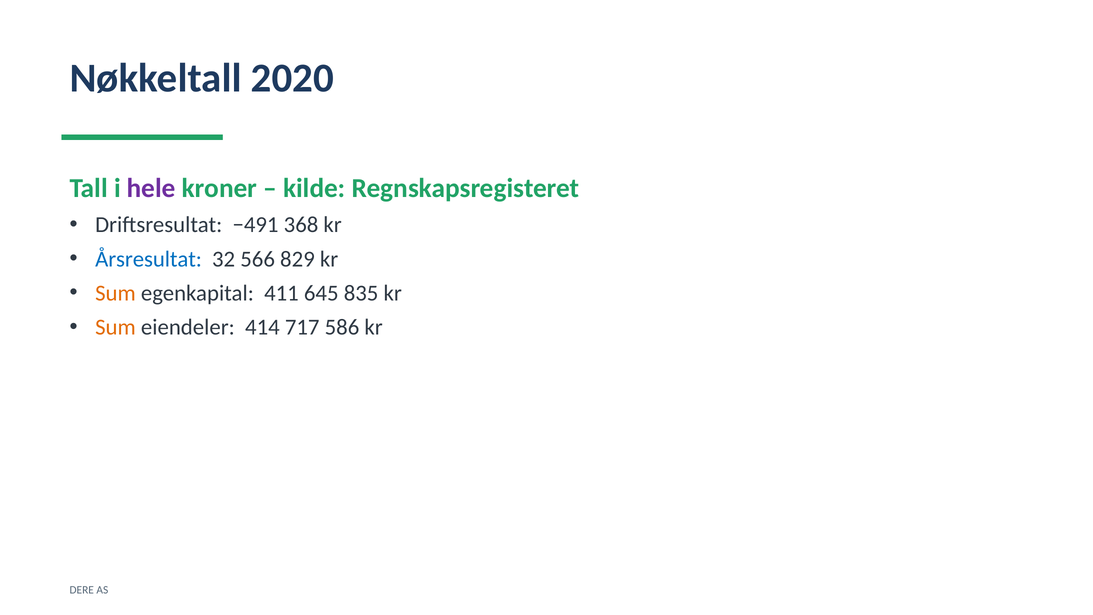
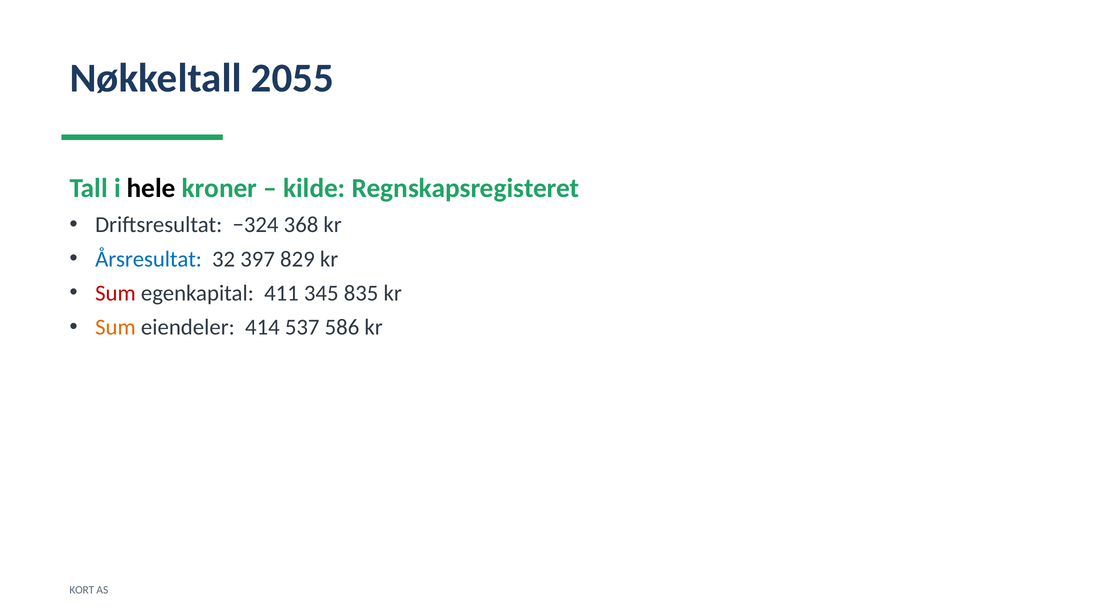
2020: 2020 -> 2055
hele colour: purple -> black
−491: −491 -> −324
566: 566 -> 397
Sum at (115, 293) colour: orange -> red
645: 645 -> 345
717: 717 -> 537
DERE: DERE -> KORT
